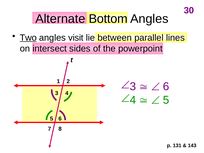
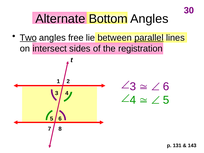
visit: visit -> free
parallel underline: none -> present
powerpoint: powerpoint -> registration
